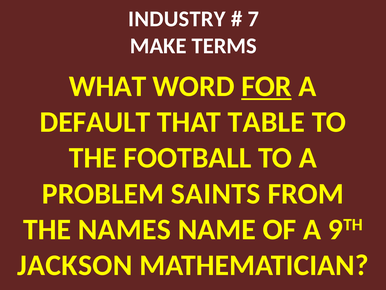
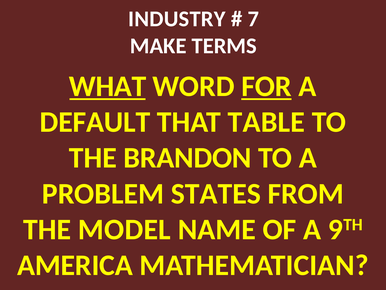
WHAT underline: none -> present
FOOTBALL: FOOTBALL -> BRANDON
SAINTS: SAINTS -> STATES
NAMES: NAMES -> MODEL
JACKSON: JACKSON -> AMERICA
